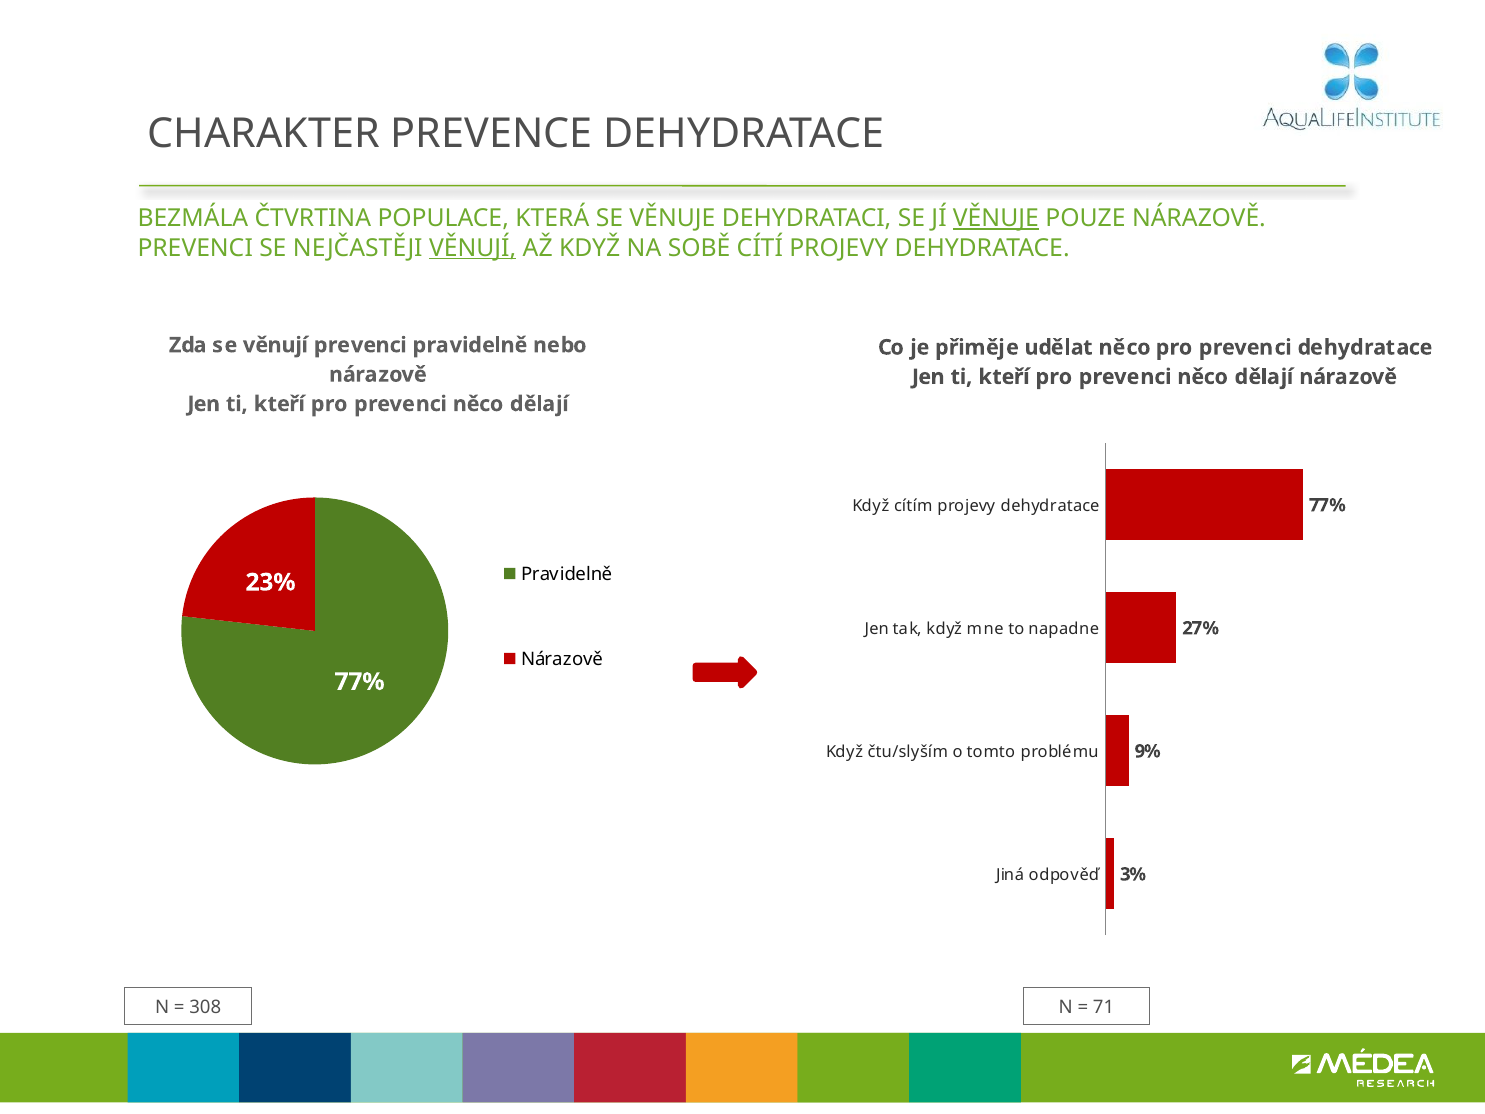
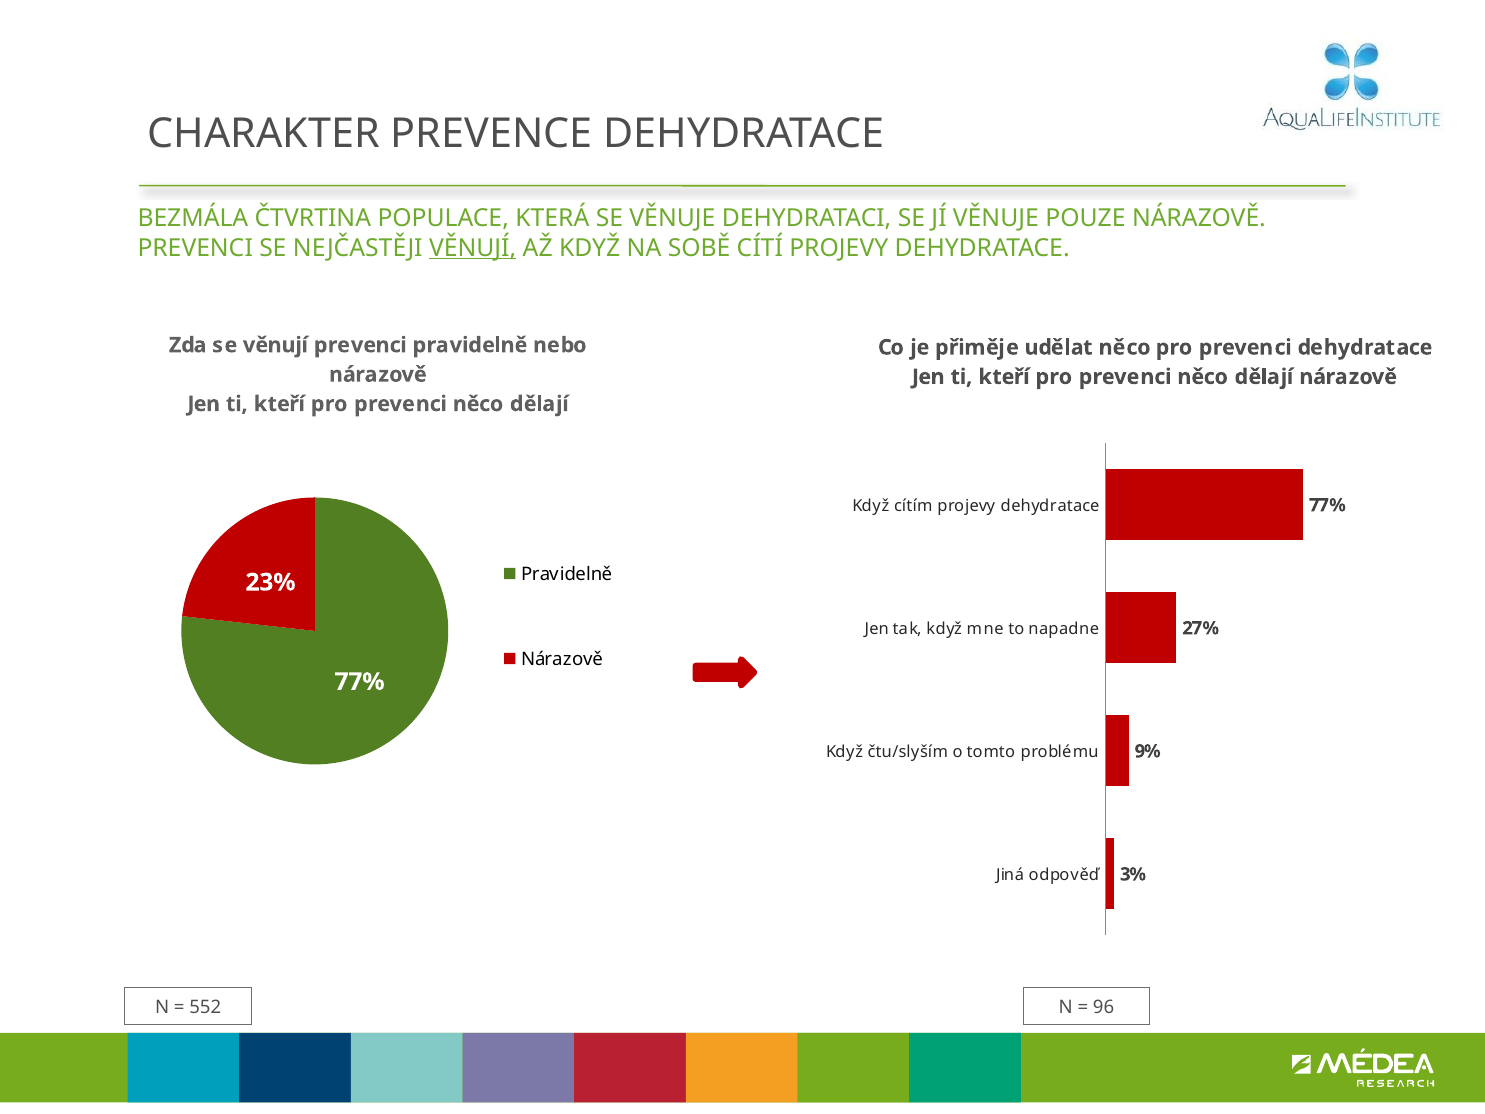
VĚNUJE at (996, 218) underline: present -> none
308: 308 -> 552
71: 71 -> 96
